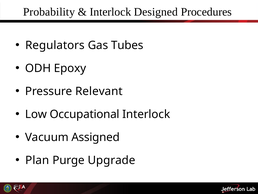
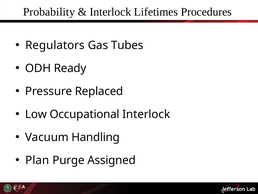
Designed: Designed -> Lifetimes
Epoxy: Epoxy -> Ready
Relevant: Relevant -> Replaced
Assigned: Assigned -> Handling
Upgrade: Upgrade -> Assigned
